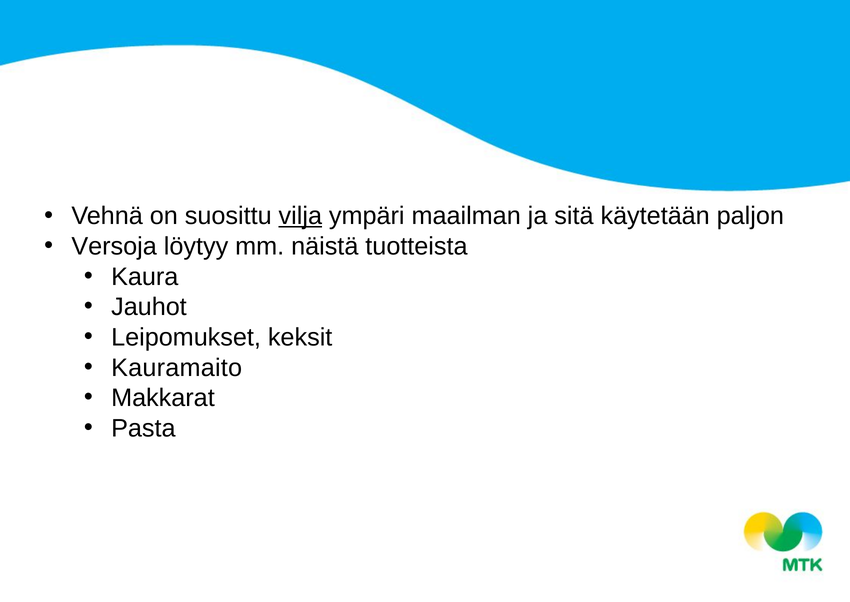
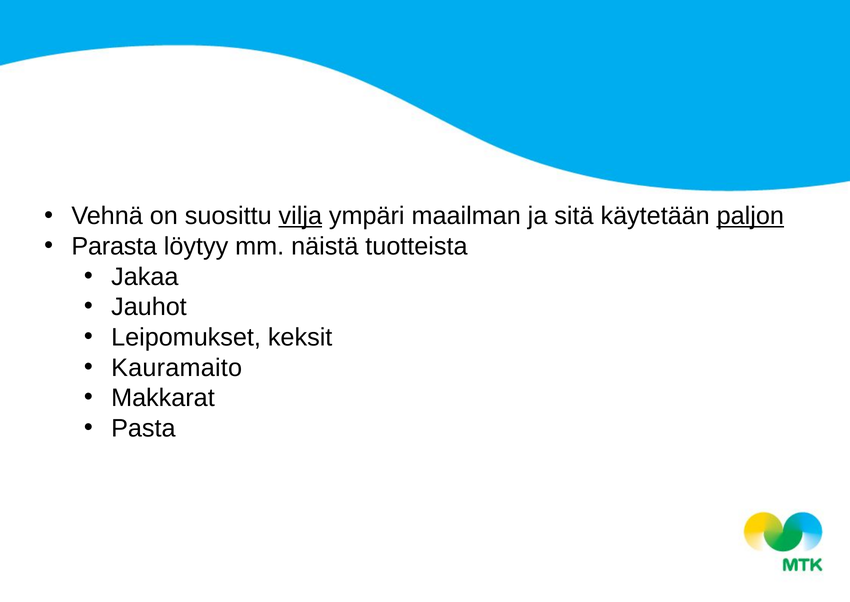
paljon underline: none -> present
Versoja: Versoja -> Parasta
Kaura: Kaura -> Jakaa
